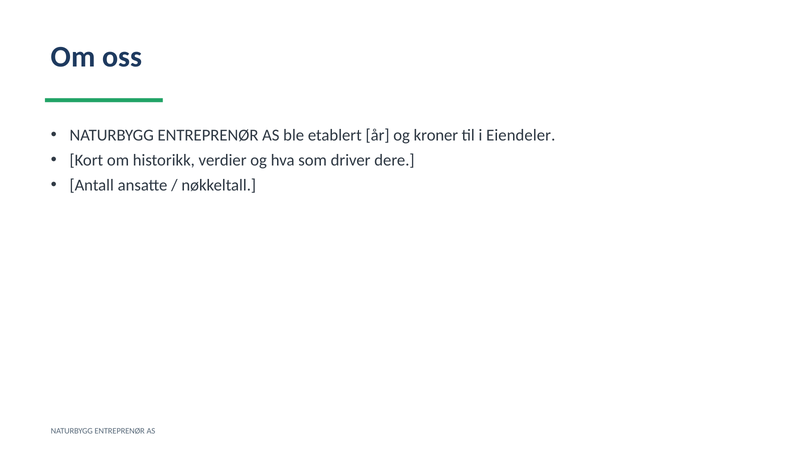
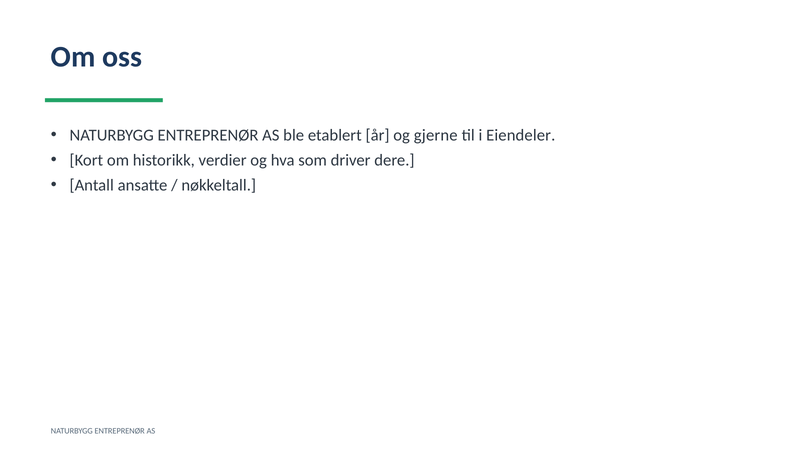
kroner: kroner -> gjerne
